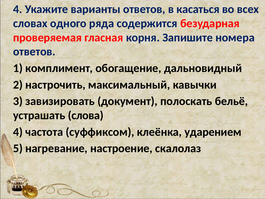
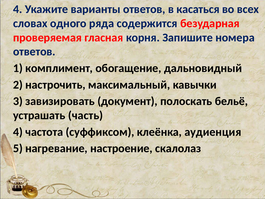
слова: слова -> часть
ударением: ударением -> аудиенция
